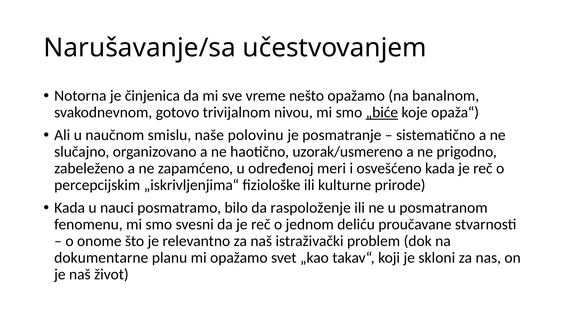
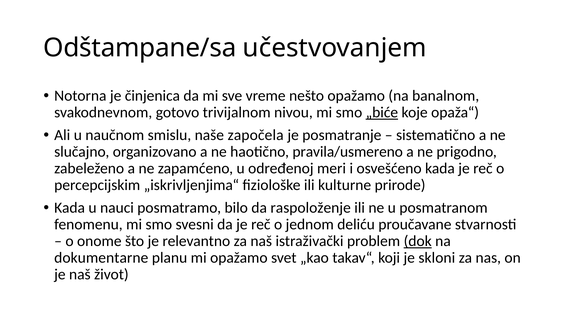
Narušavanje/sa: Narušavanje/sa -> Odštampane/sa
polovinu: polovinu -> započela
uzorak/usmereno: uzorak/usmereno -> pravila/usmereno
dok underline: none -> present
